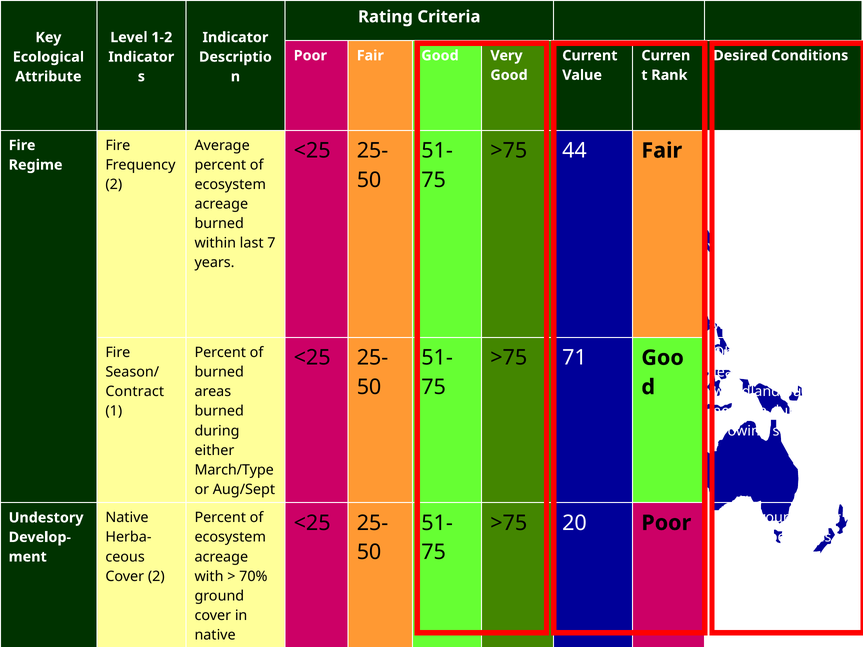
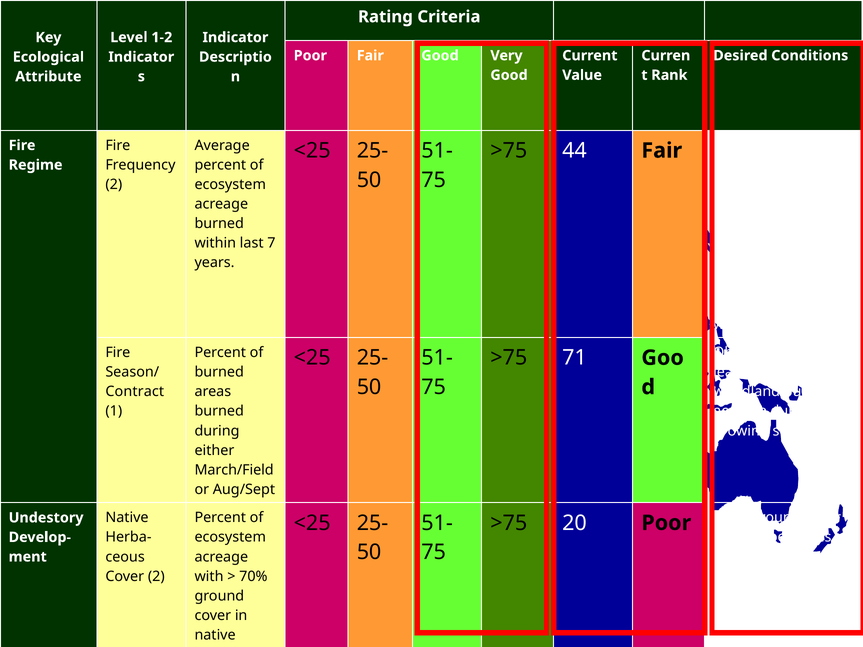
March/Type: March/Type -> March/Field
